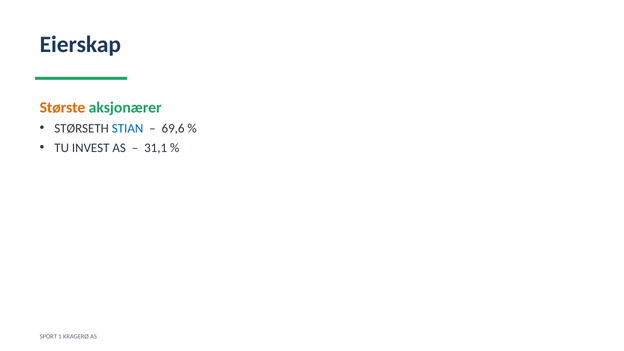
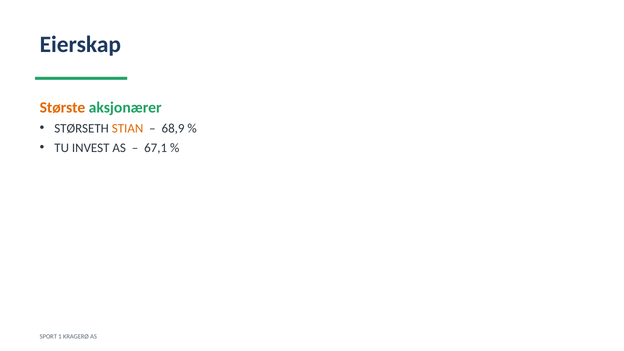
STIAN colour: blue -> orange
69,6: 69,6 -> 68,9
31,1: 31,1 -> 67,1
